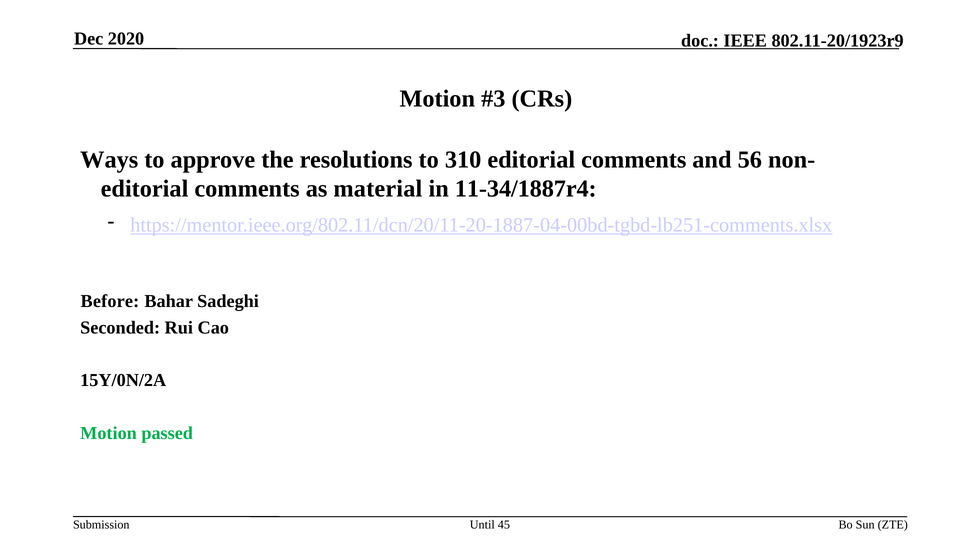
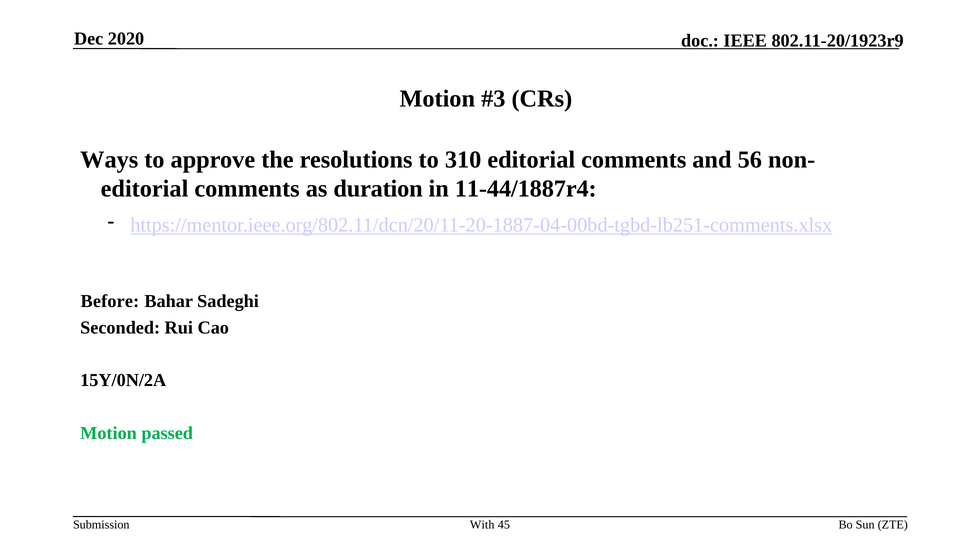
material: material -> duration
11-34/1887r4: 11-34/1887r4 -> 11-44/1887r4
Until: Until -> With
